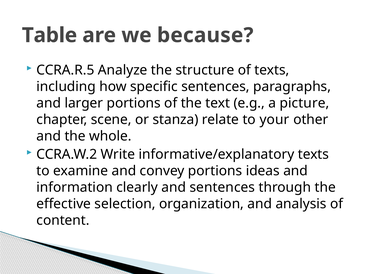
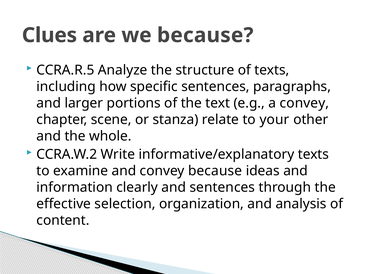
Table: Table -> Clues
a picture: picture -> convey
convey portions: portions -> because
